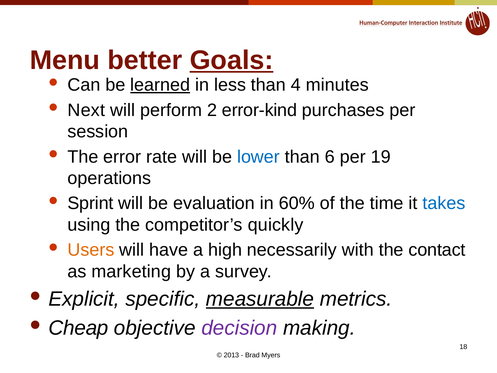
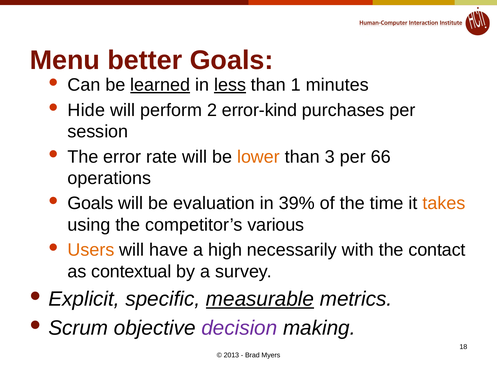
Goals at (232, 60) underline: present -> none
less underline: none -> present
4: 4 -> 1
Next: Next -> Hide
lower colour: blue -> orange
6: 6 -> 3
19: 19 -> 66
Sprint at (90, 203): Sprint -> Goals
60%: 60% -> 39%
takes colour: blue -> orange
quickly: quickly -> various
marketing: marketing -> contextual
Cheap: Cheap -> Scrum
